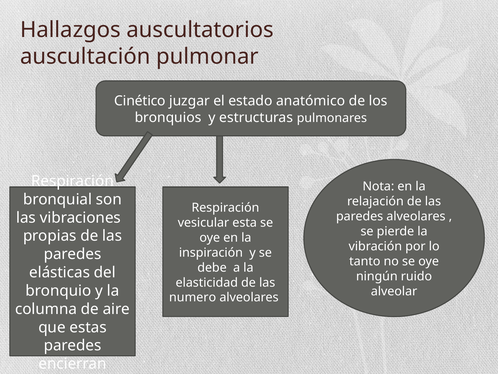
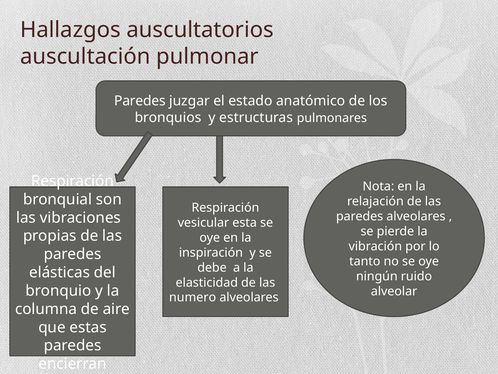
Cinético at (140, 101): Cinético -> Paredes
